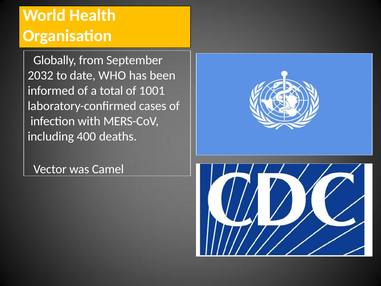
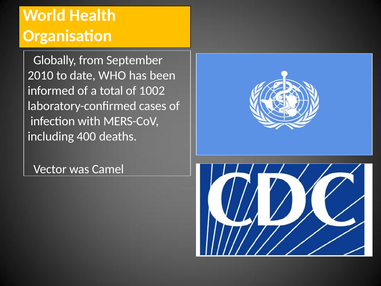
2032: 2032 -> 2010
1001: 1001 -> 1002
